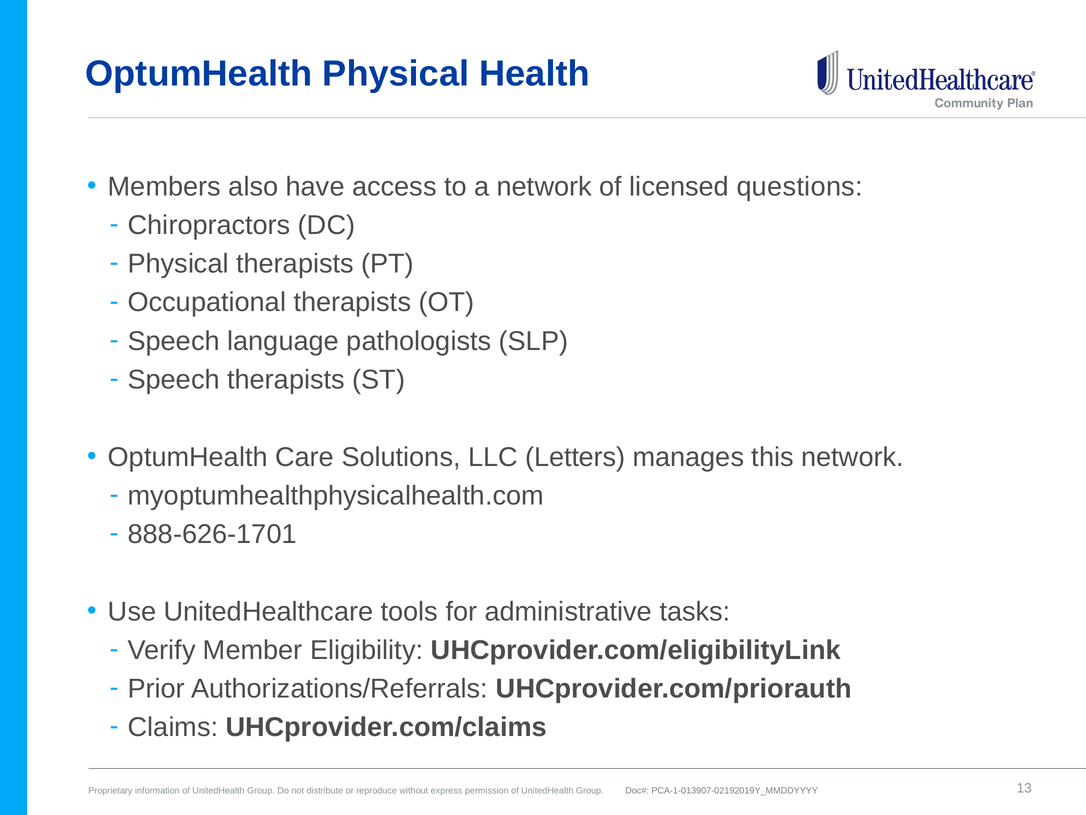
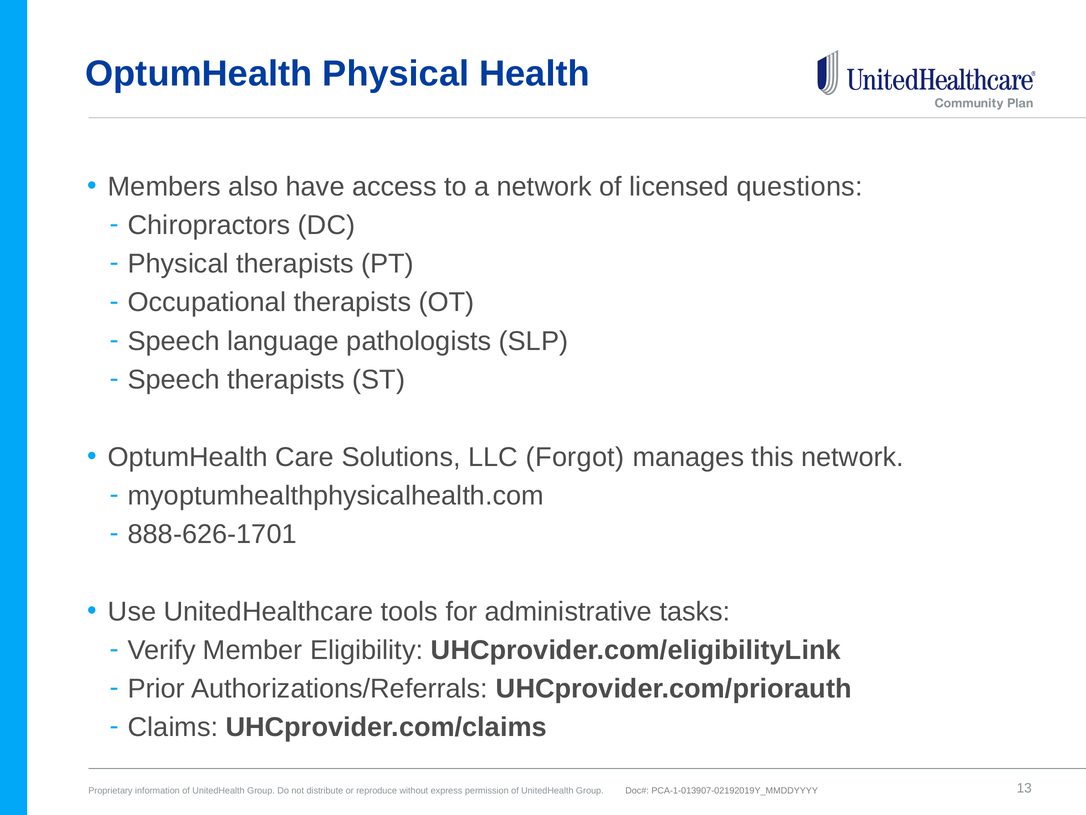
Letters: Letters -> Forgot
